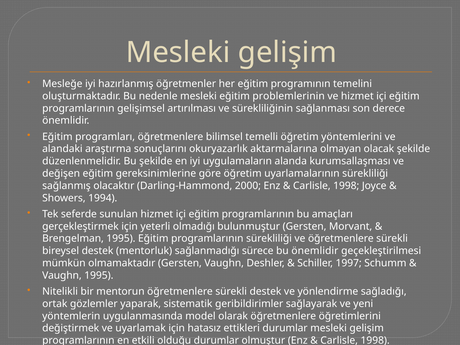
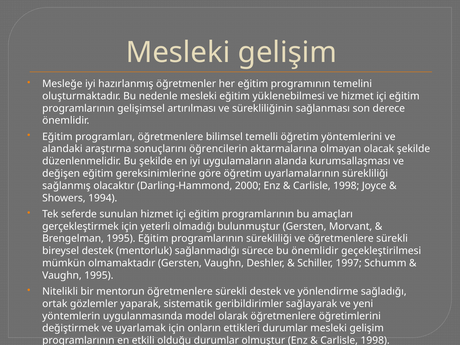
problemlerinin: problemlerinin -> yüklenebilmesi
okuryazarlık: okuryazarlık -> öğrencilerin
hatasız: hatasız -> onların
